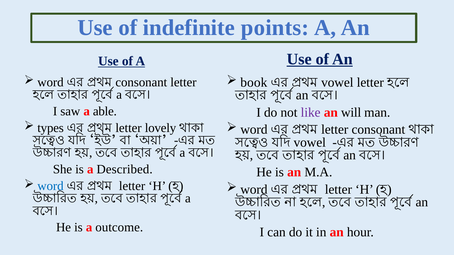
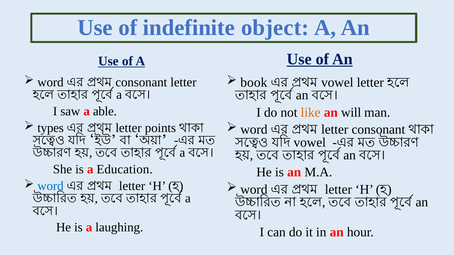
points: points -> object
like colour: purple -> orange
lovely: lovely -> points
Described: Described -> Education
outcome: outcome -> laughing
